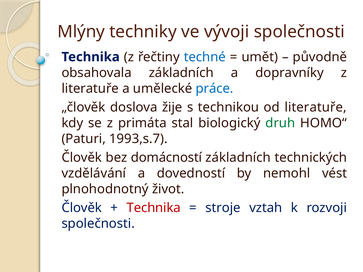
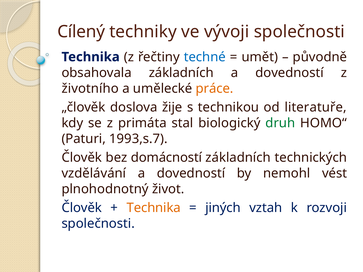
Mlýny: Mlýny -> Cílený
dopravníky at (290, 73): dopravníky -> dovedností
literatuře at (90, 89): literatuře -> životního
práce colour: blue -> orange
Technika at (154, 208) colour: red -> orange
stroje: stroje -> jiných
